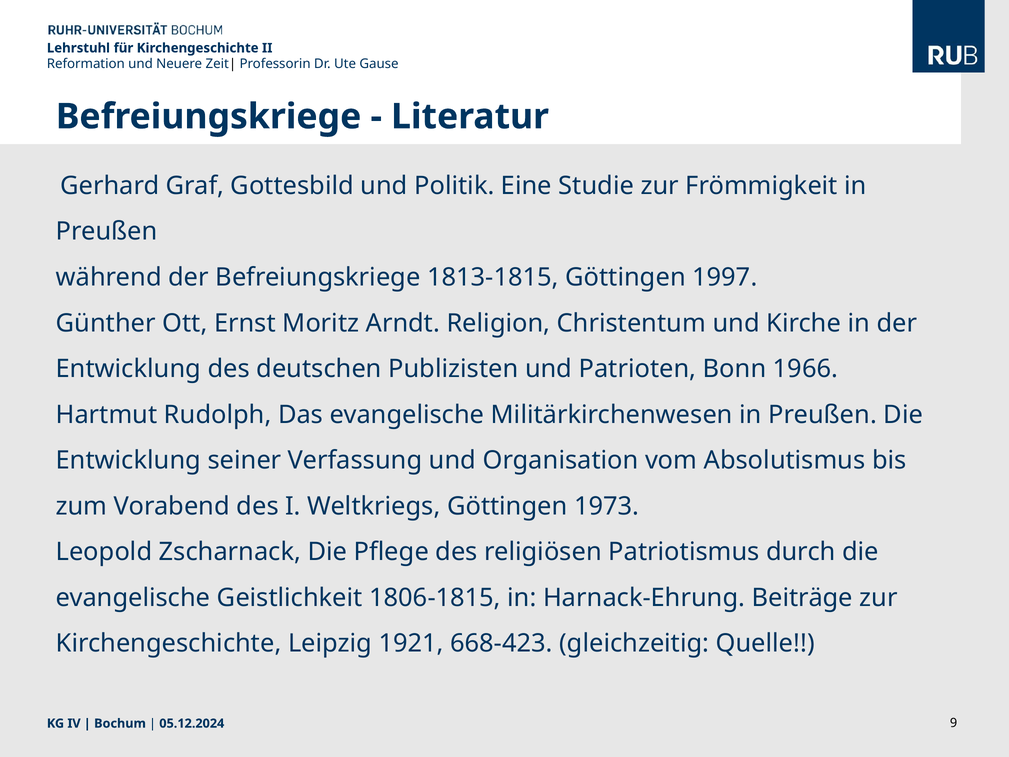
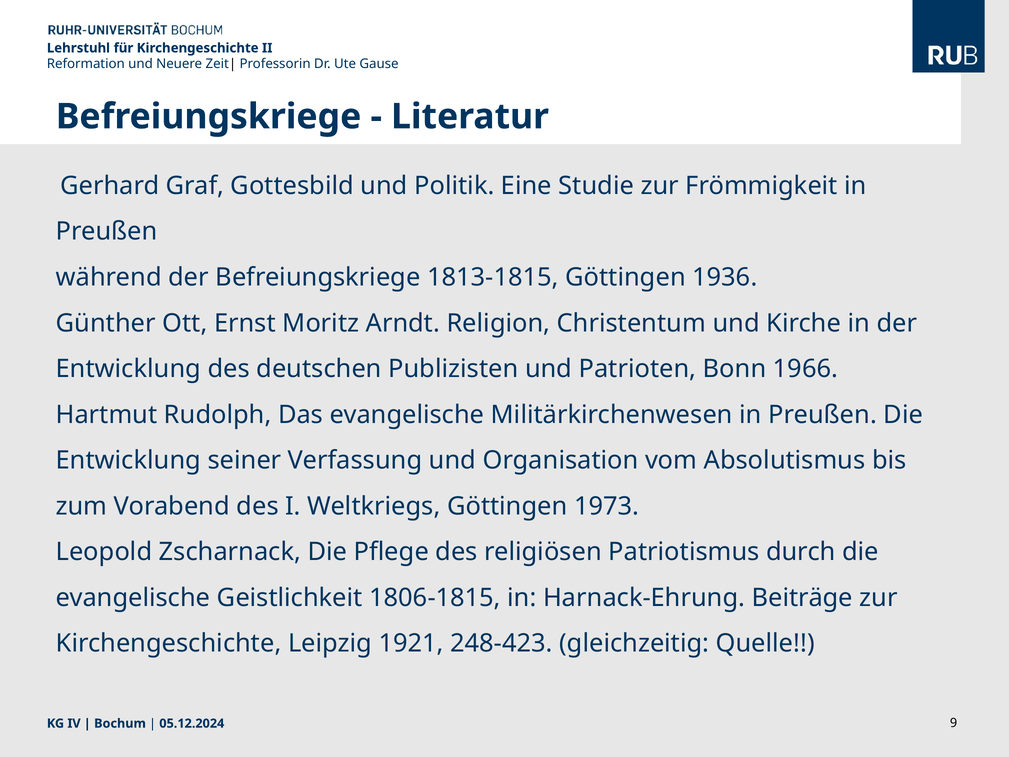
1997: 1997 -> 1936
668-423: 668-423 -> 248-423
